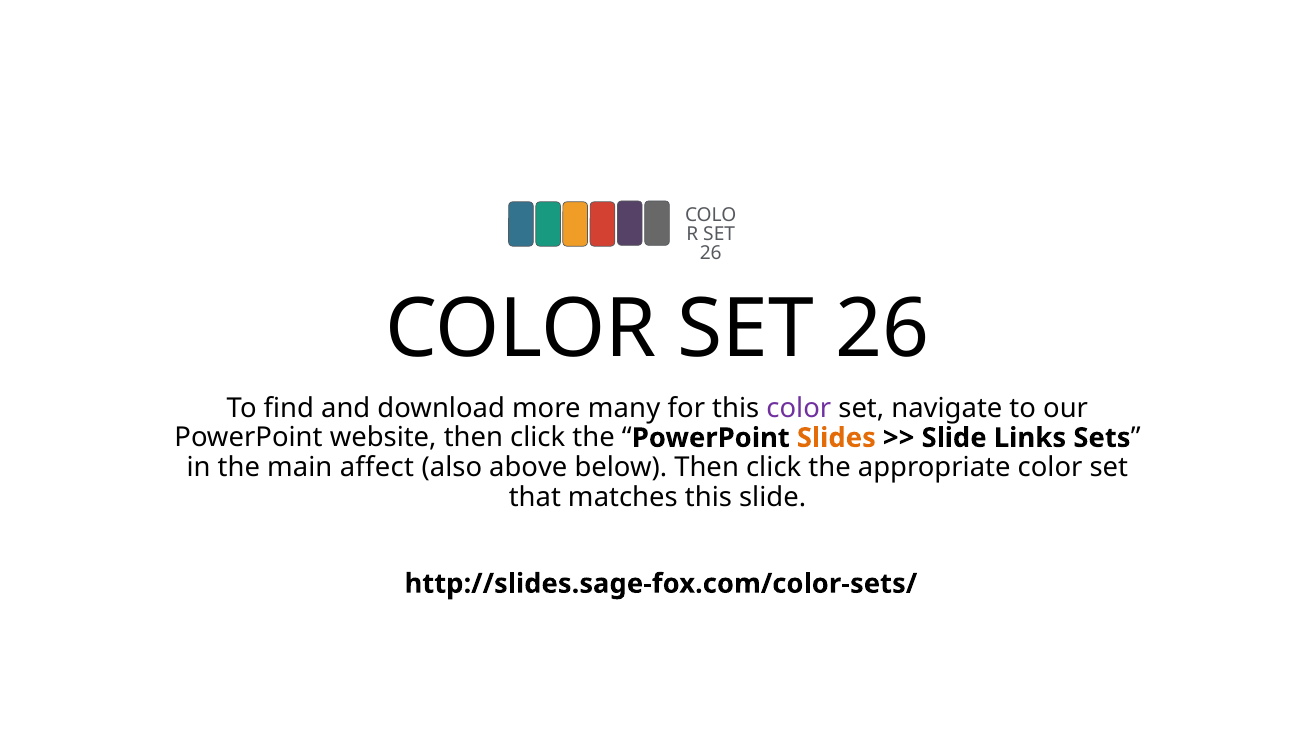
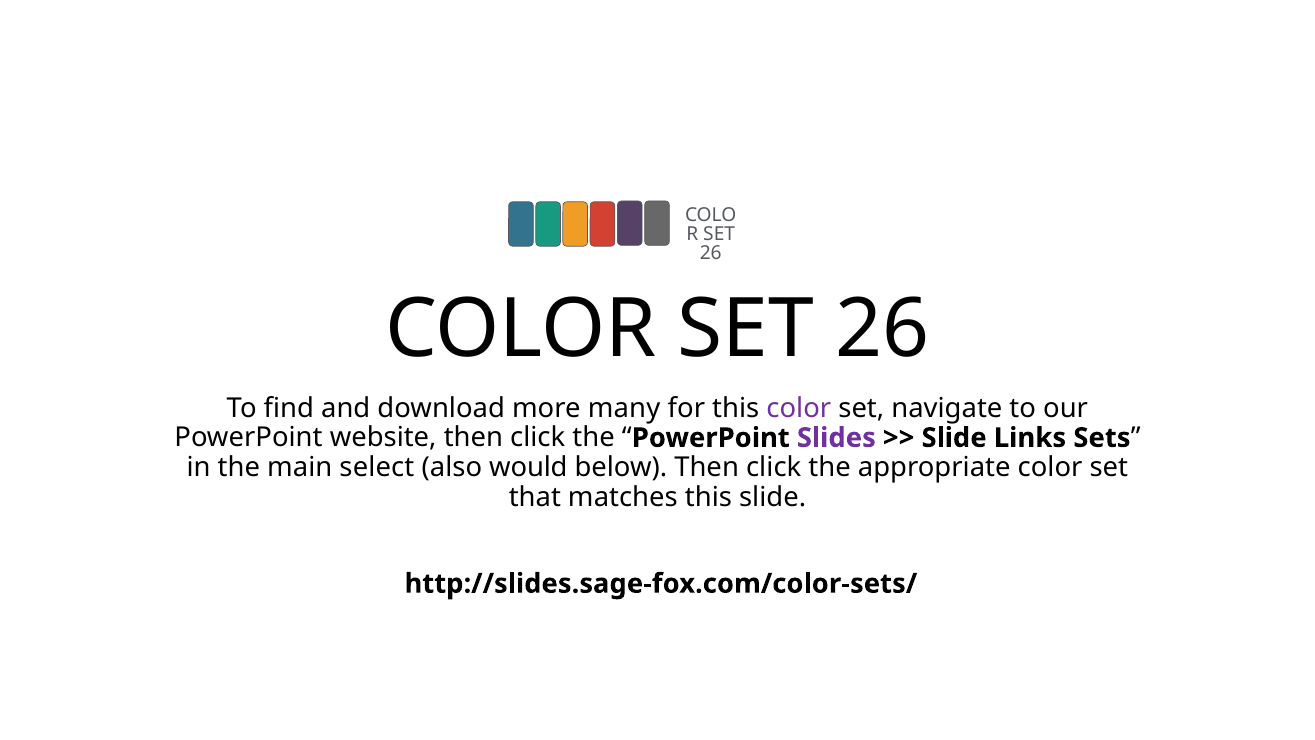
Slides colour: orange -> purple
affect: affect -> select
above: above -> would
